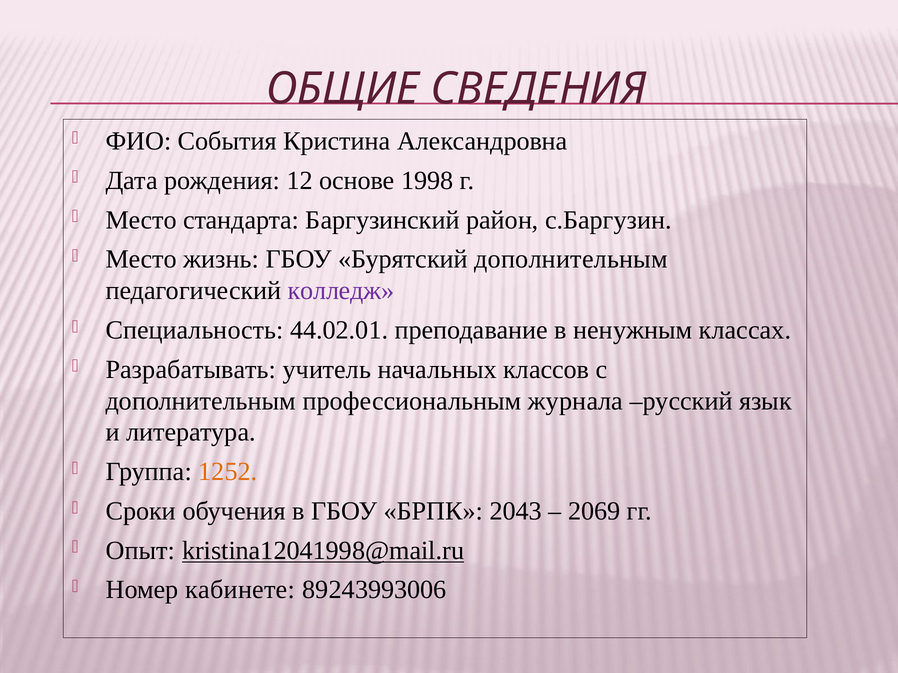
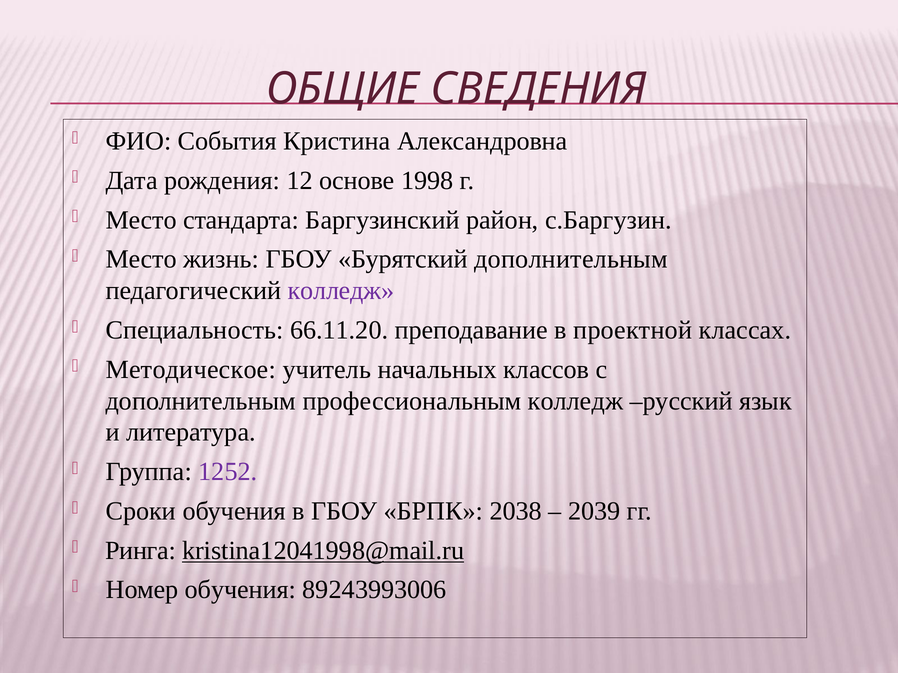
44.02.01: 44.02.01 -> 66.11.20
ненужным: ненужным -> проектной
Разрабатывать: Разрабатывать -> Методическое
профессиональным журнала: журнала -> колледж
1252 colour: orange -> purple
2043: 2043 -> 2038
2069: 2069 -> 2039
Опыт: Опыт -> Ринга
Номер кабинете: кабинете -> обучения
